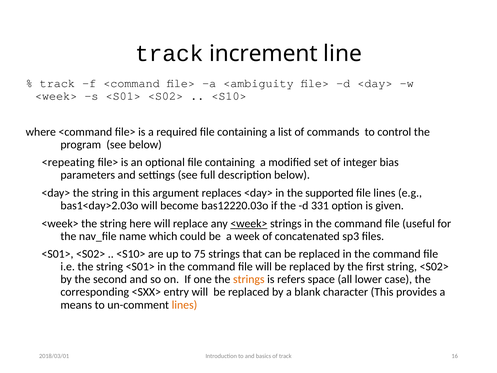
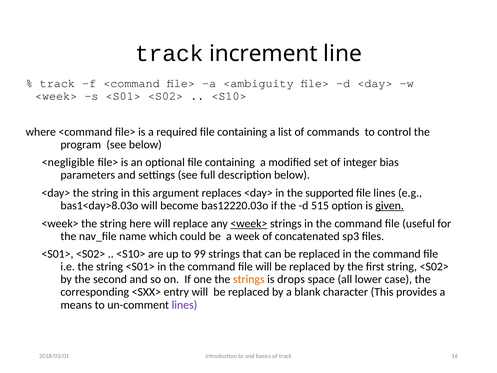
<repeating: <repeating -> <negligible
bas1<day>2.03o: bas1<day>2.03o -> bas1<day>8.03o
331: 331 -> 515
given underline: none -> present
75: 75 -> 99
refers: refers -> drops
lines at (184, 305) colour: orange -> purple
